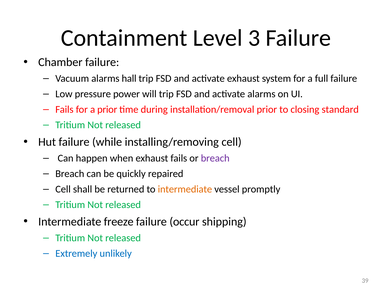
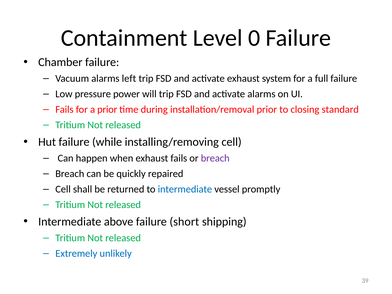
3: 3 -> 0
hall: hall -> left
intermediate at (185, 189) colour: orange -> blue
freeze: freeze -> above
occur: occur -> short
